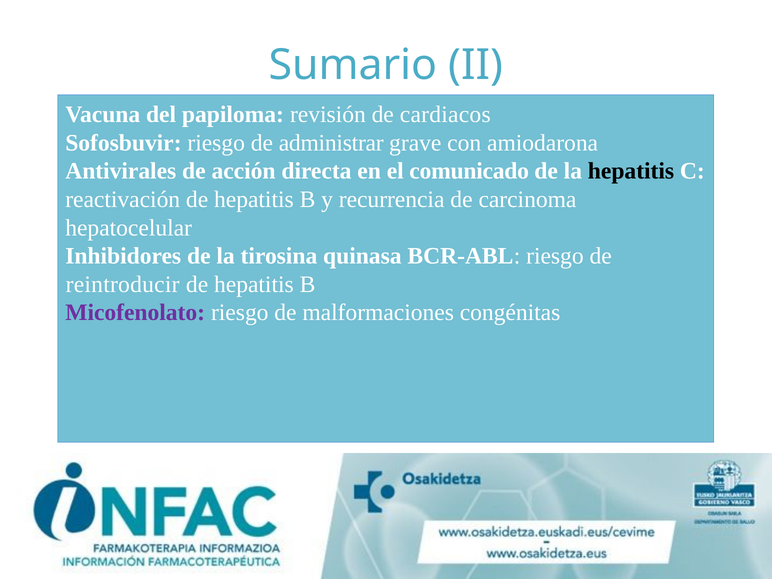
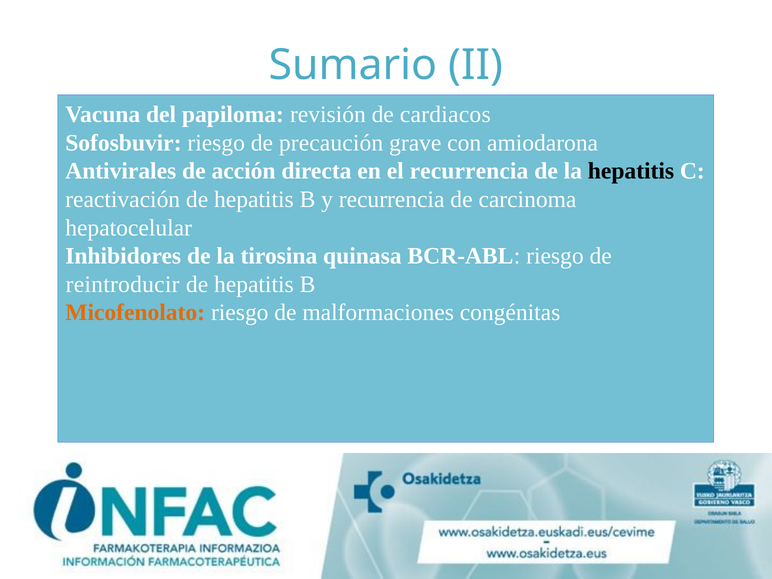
administrar: administrar -> precaución
el comunicado: comunicado -> recurrencia
Micofenolato colour: purple -> orange
